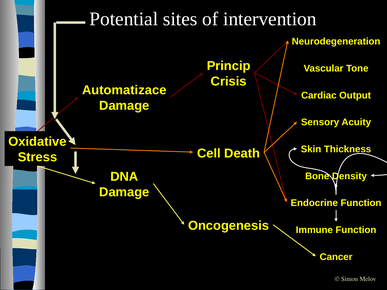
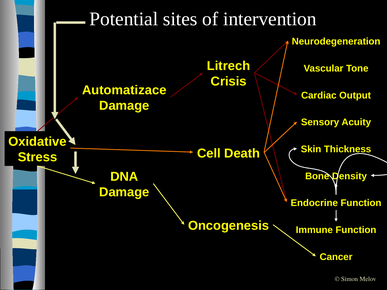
Princip: Princip -> Litrech
